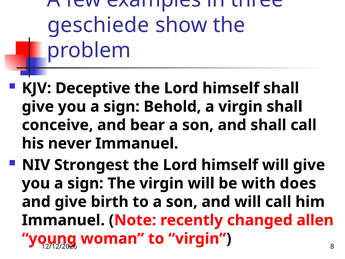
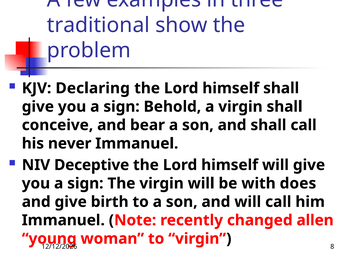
geschiede: geschiede -> traditional
Deceptive: Deceptive -> Declaring
Strongest: Strongest -> Deceptive
